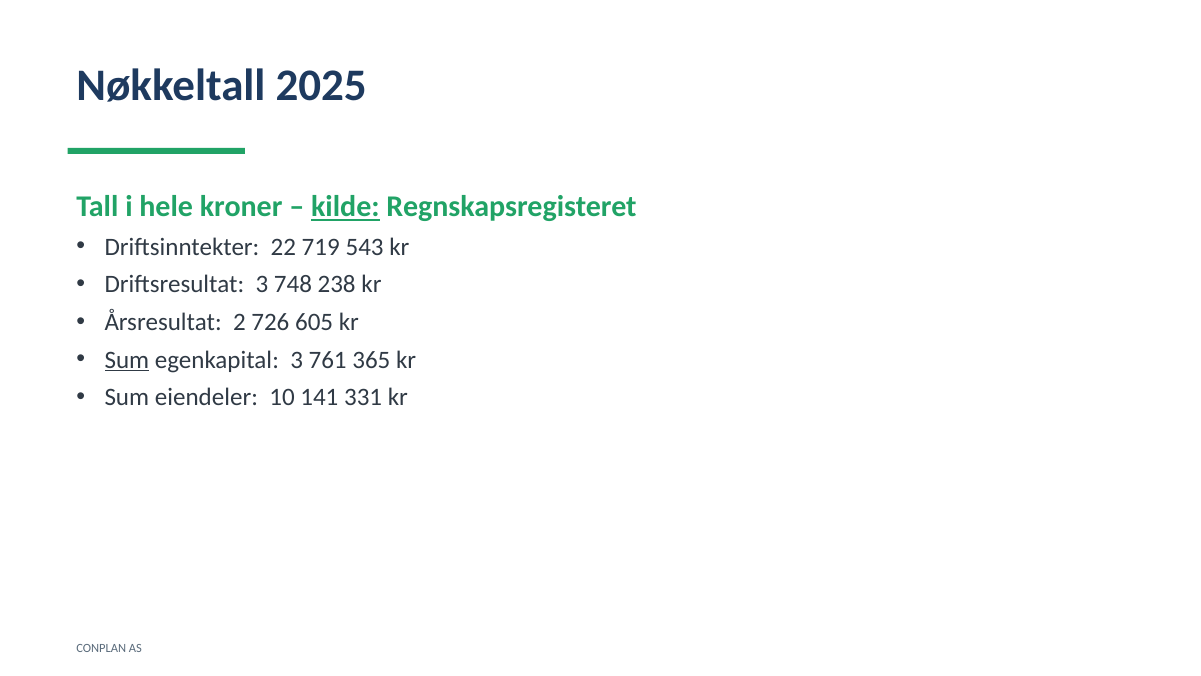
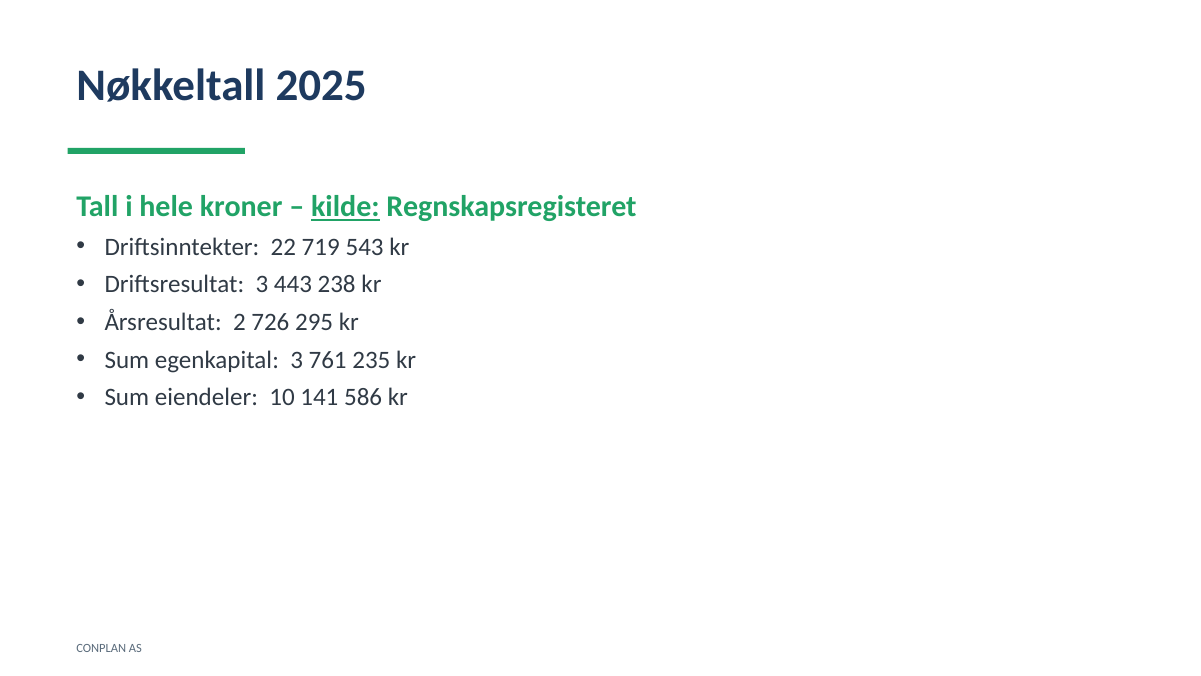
748: 748 -> 443
605: 605 -> 295
Sum at (127, 360) underline: present -> none
365: 365 -> 235
331: 331 -> 586
